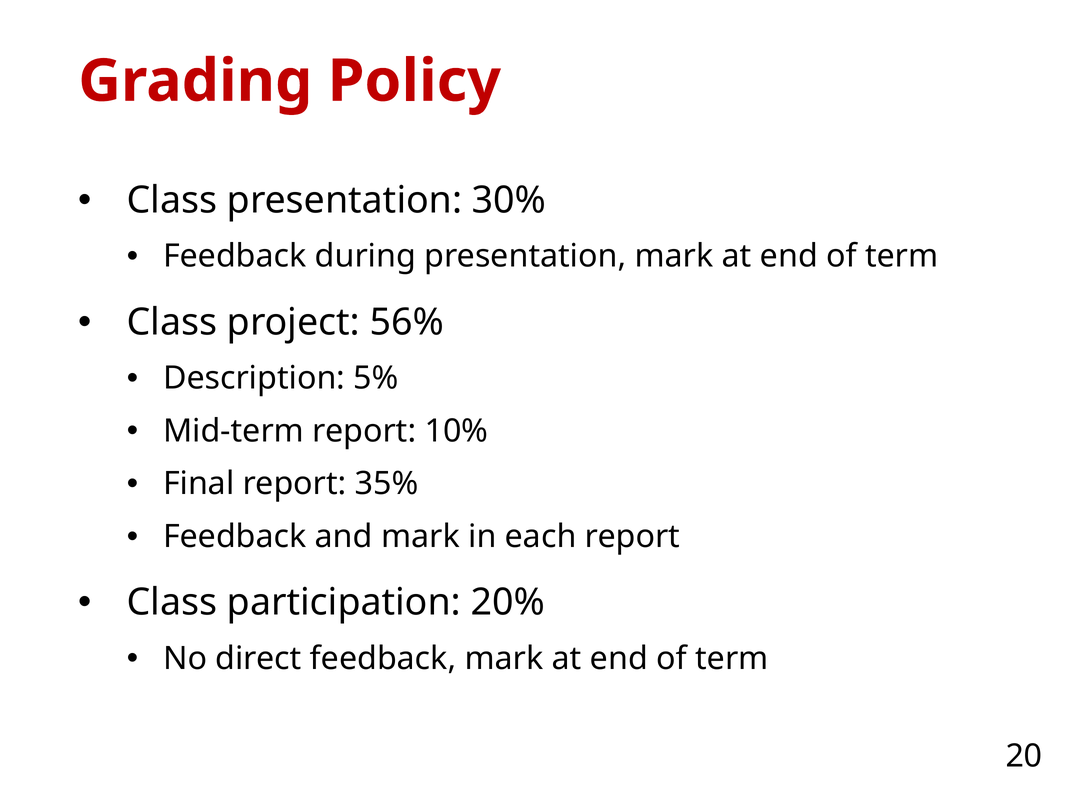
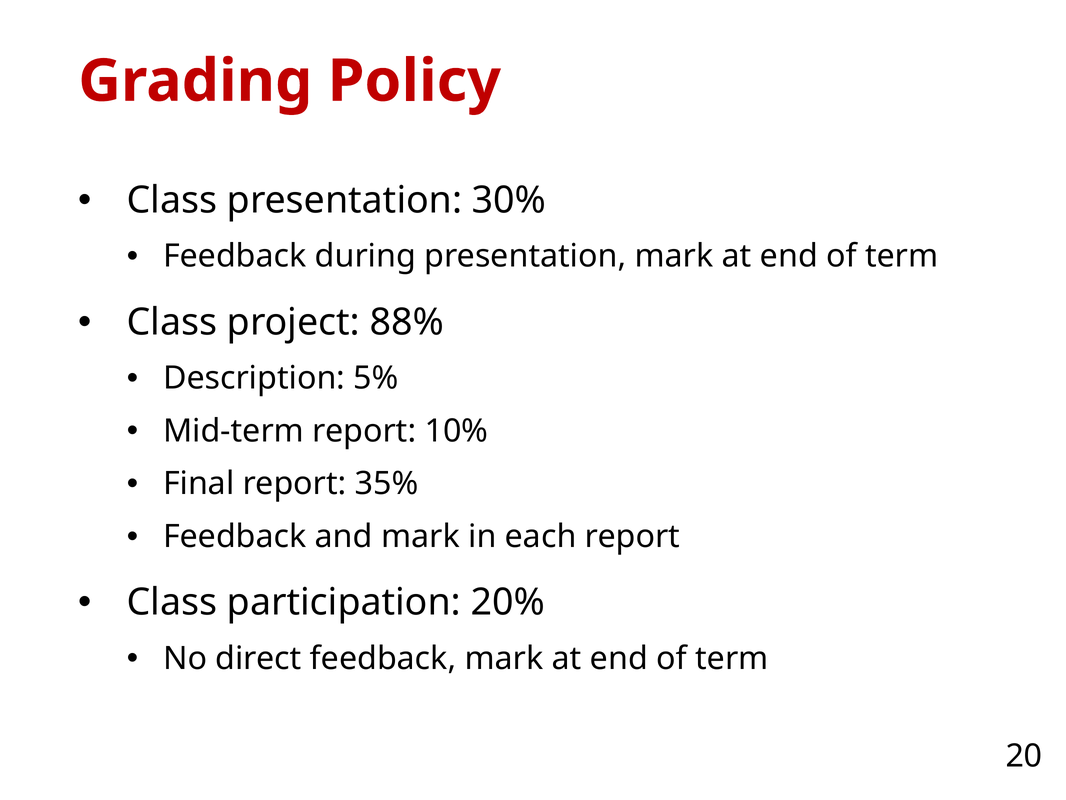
56%: 56% -> 88%
